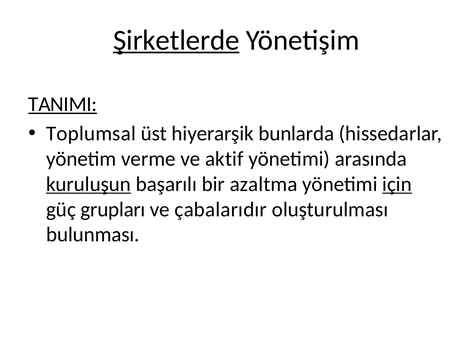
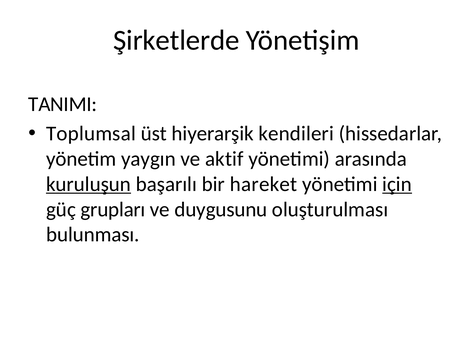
Şirketlerde underline: present -> none
TANIMI underline: present -> none
bunlarda: bunlarda -> kendileri
verme: verme -> yaygın
azaltma: azaltma -> hareket
çabalarıdır: çabalarıdır -> duygusunu
